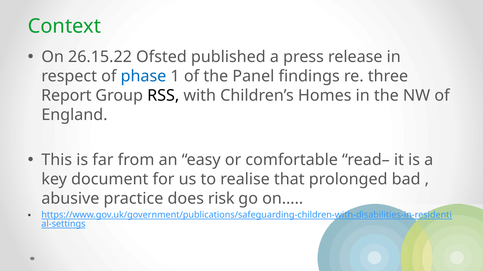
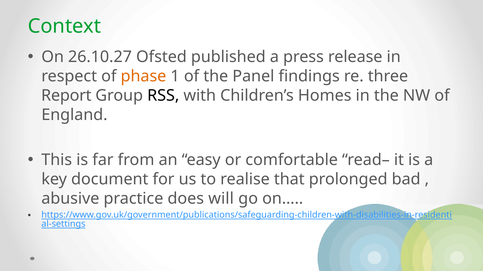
26.15.22: 26.15.22 -> 26.10.27
phase colour: blue -> orange
risk: risk -> will
